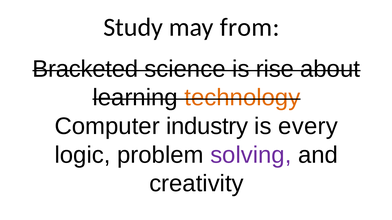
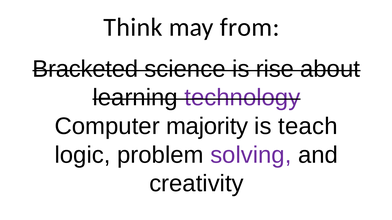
Study: Study -> Think
technology colour: orange -> purple
industry: industry -> majority
every: every -> teach
